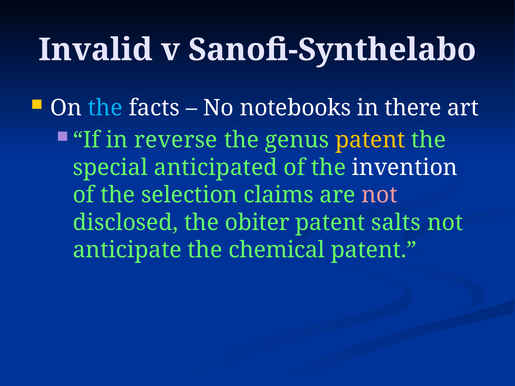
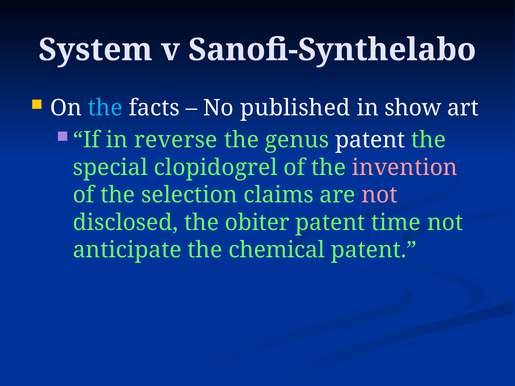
Invalid: Invalid -> System
notebooks: notebooks -> published
there: there -> show
patent at (370, 140) colour: yellow -> white
anticipated: anticipated -> clopidogrel
invention colour: white -> pink
salts: salts -> time
